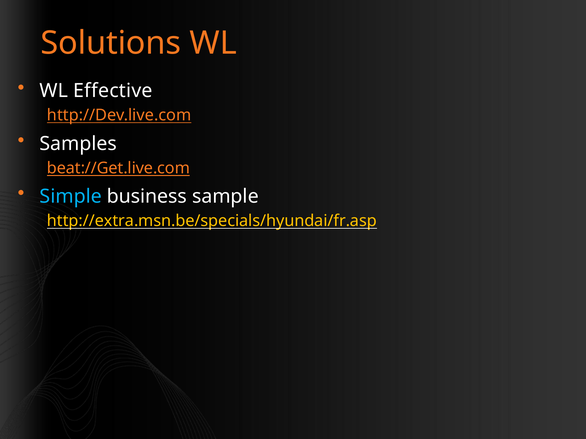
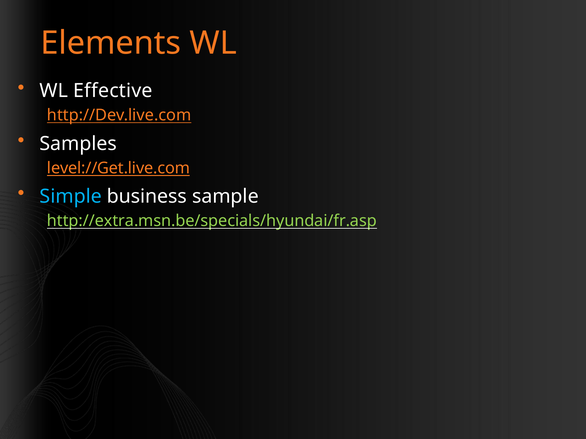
Solutions: Solutions -> Elements
beat://Get.live.com: beat://Get.live.com -> level://Get.live.com
http://extra.msn.be/specials/hyundai/fr.asp colour: yellow -> light green
